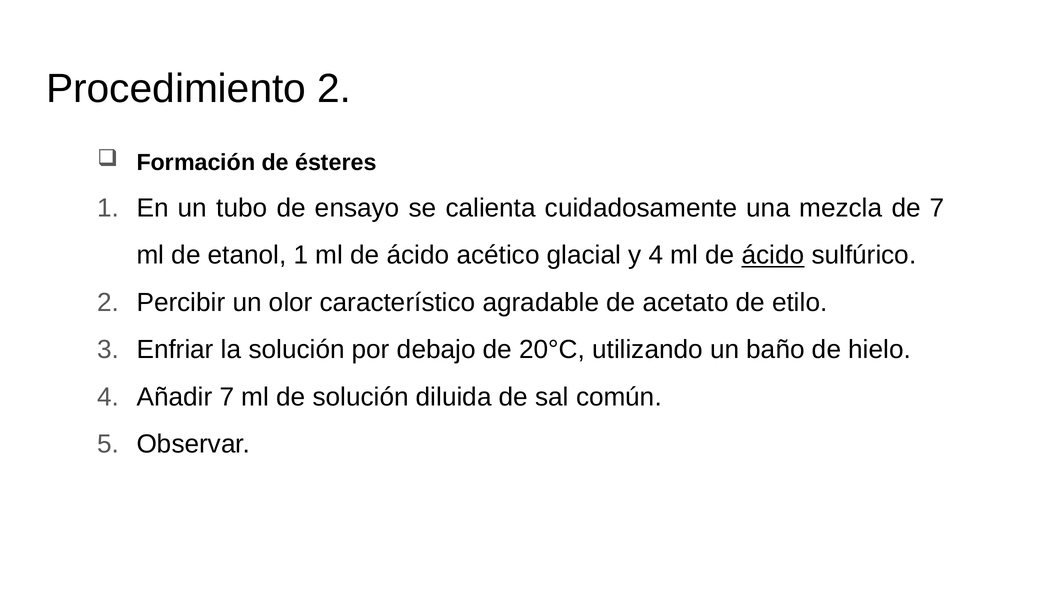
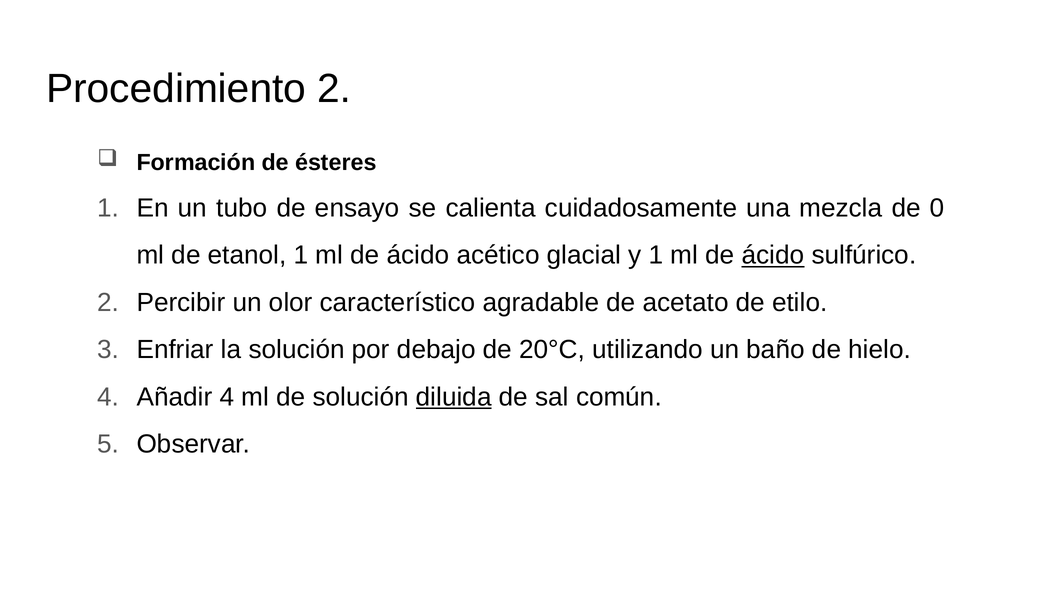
de 7: 7 -> 0
y 4: 4 -> 1
Añadir 7: 7 -> 4
diluida underline: none -> present
